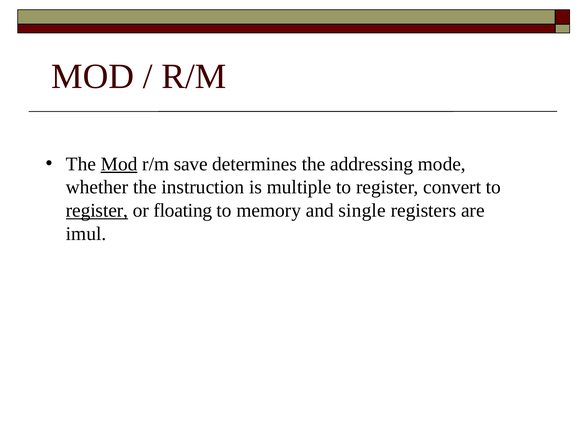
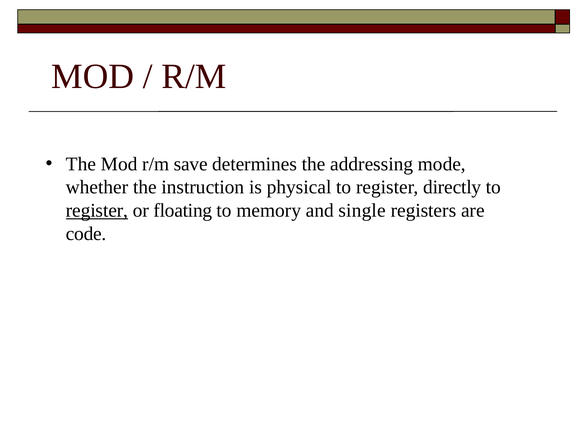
Mod at (119, 164) underline: present -> none
multiple: multiple -> physical
convert: convert -> directly
imul: imul -> code
